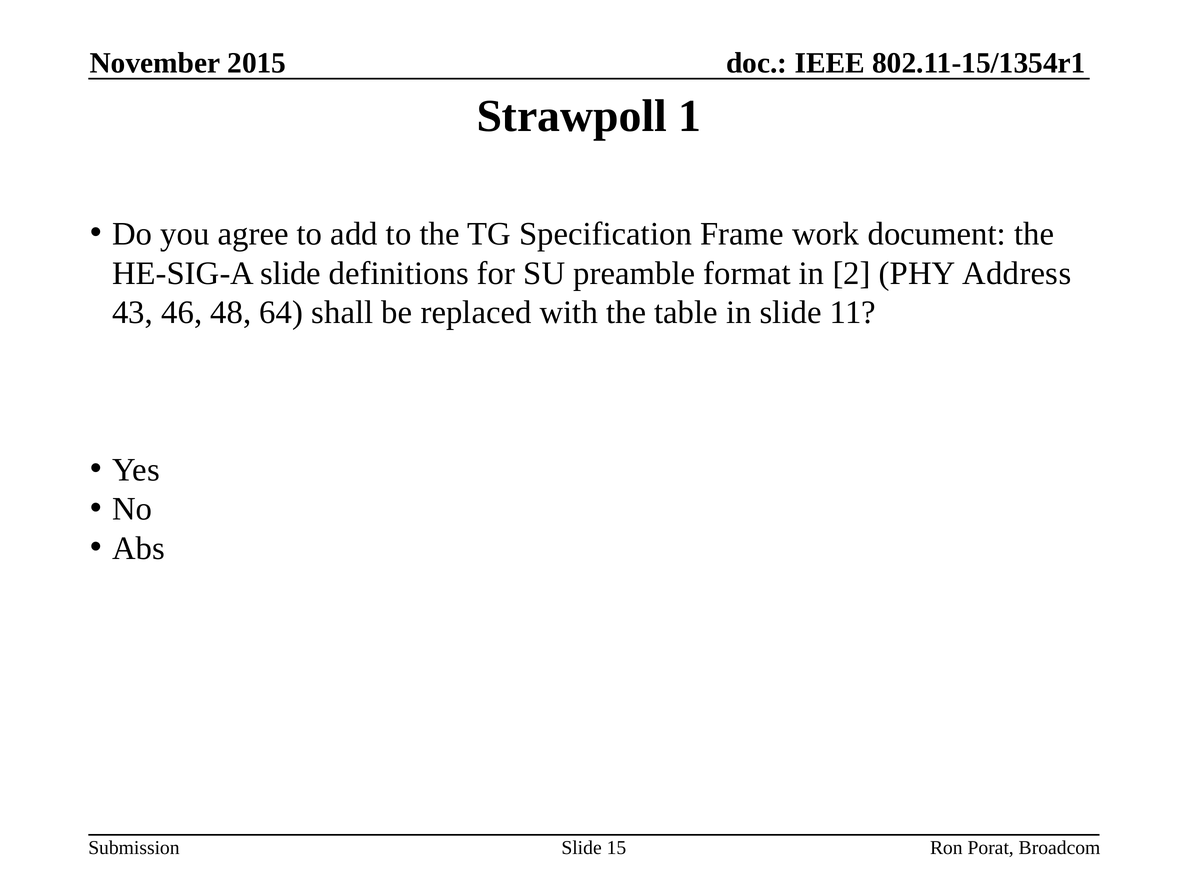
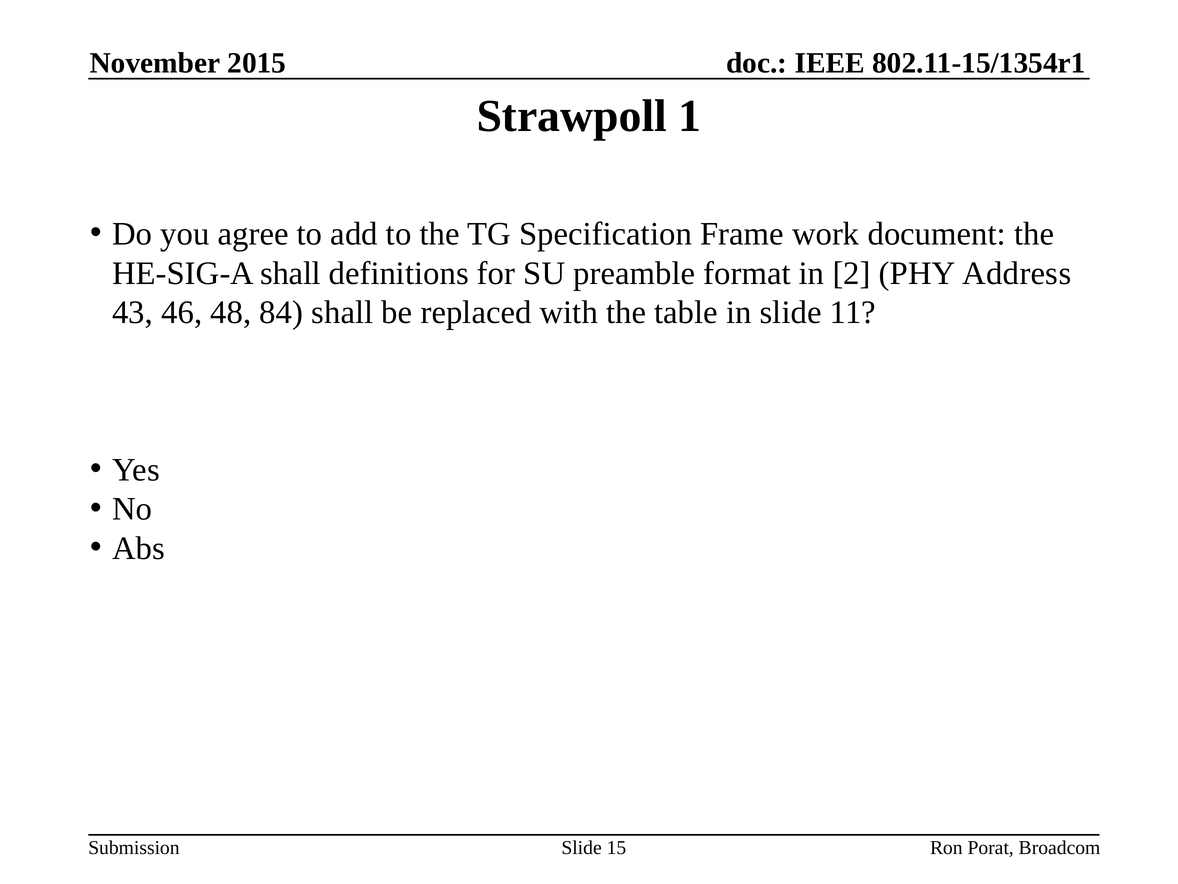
HE-SIG-A slide: slide -> shall
64: 64 -> 84
